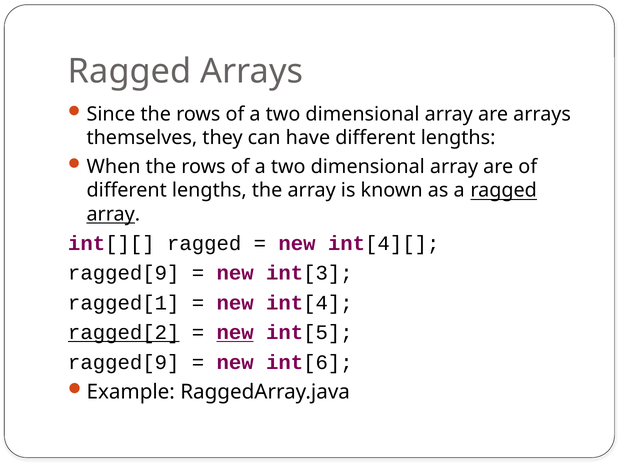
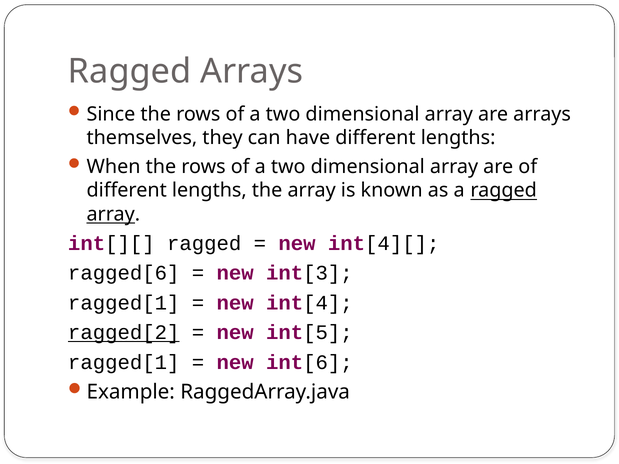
ragged[9 at (124, 273): ragged[9 -> ragged[6
new at (235, 333) underline: present -> none
ragged[9 at (124, 362): ragged[9 -> ragged[1
